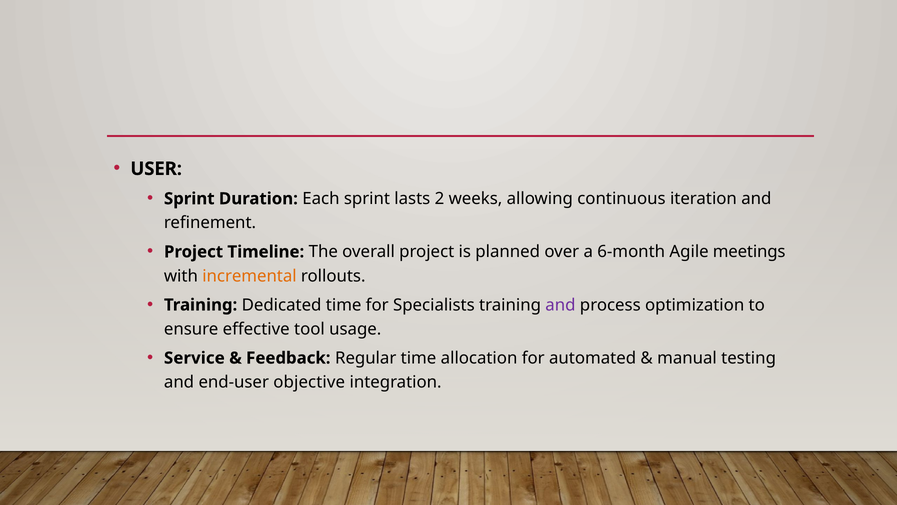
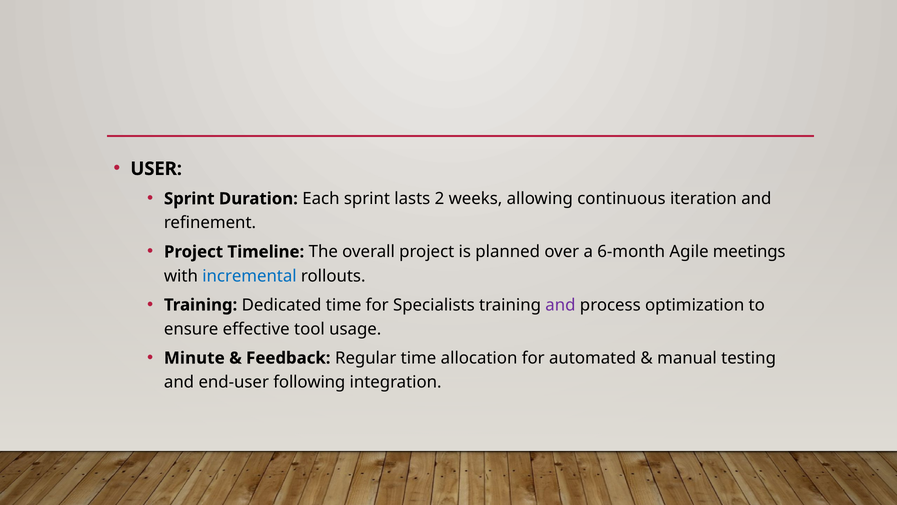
incremental colour: orange -> blue
Service: Service -> Minute
objective: objective -> following
